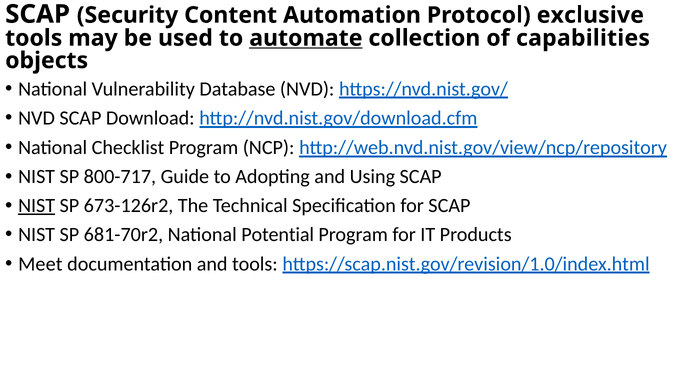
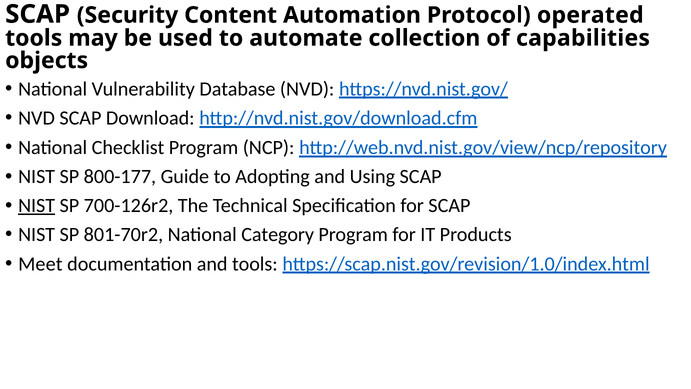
exclusive: exclusive -> operated
automate underline: present -> none
800-717: 800-717 -> 800-177
673-126r2: 673-126r2 -> 700-126r2
681-70r2: 681-70r2 -> 801-70r2
Potential: Potential -> Category
